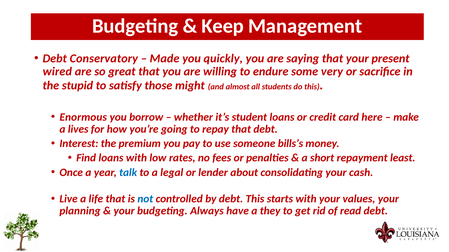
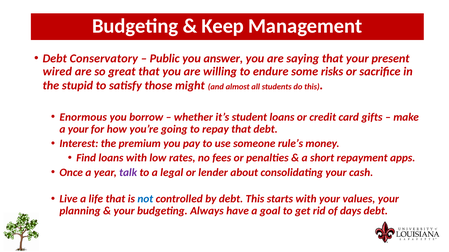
Made: Made -> Public
quickly: quickly -> answer
very: very -> risks
here: here -> gifts
a lives: lives -> your
bills’s: bills’s -> rule’s
least: least -> apps
talk colour: blue -> purple
they: they -> goal
read: read -> days
